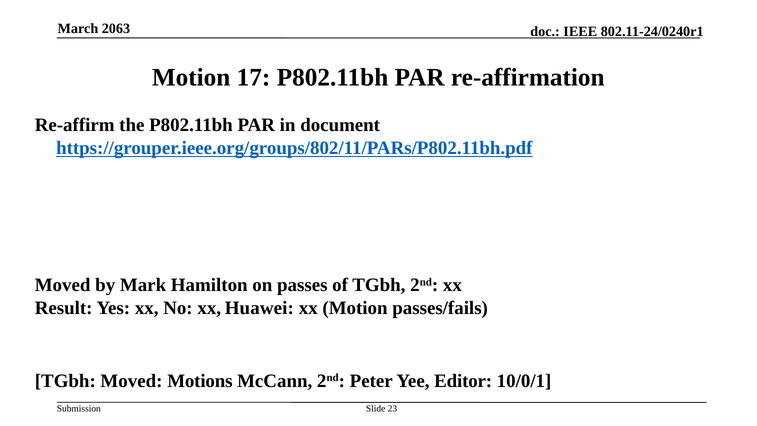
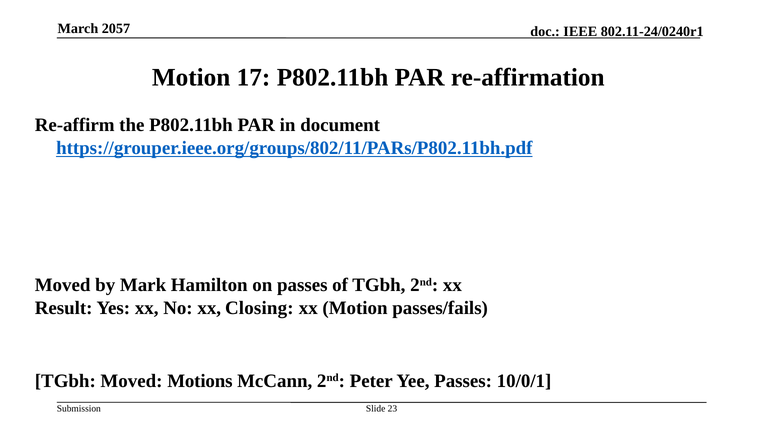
2063: 2063 -> 2057
Huawei: Huawei -> Closing
Yee Editor: Editor -> Passes
